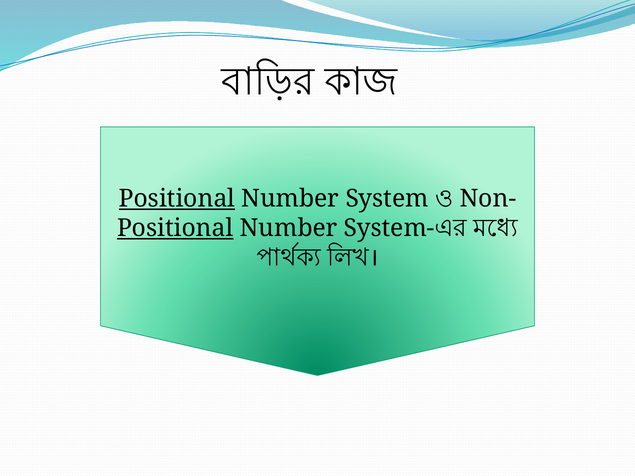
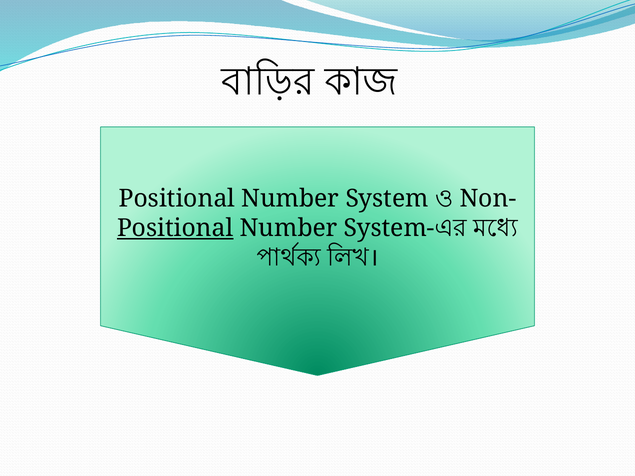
Positional at (177, 199) underline: present -> none
